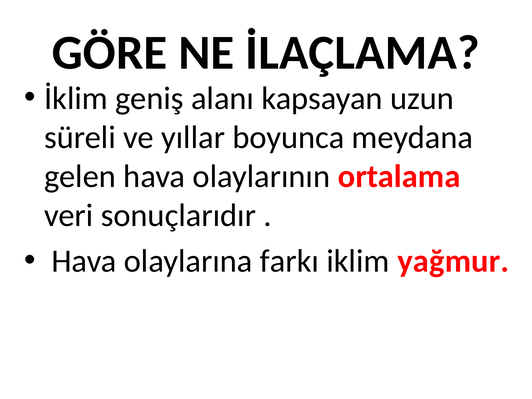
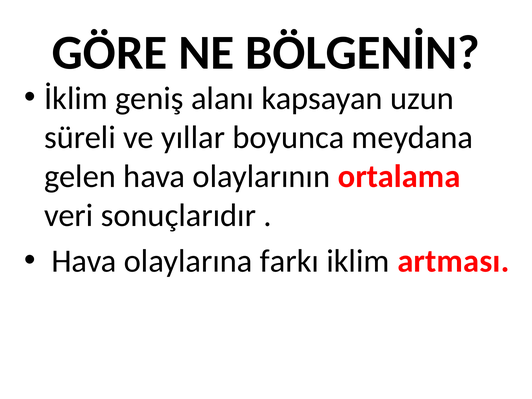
İLAÇLAMA: İLAÇLAMA -> BÖLGENİN
yağmur: yağmur -> artması
